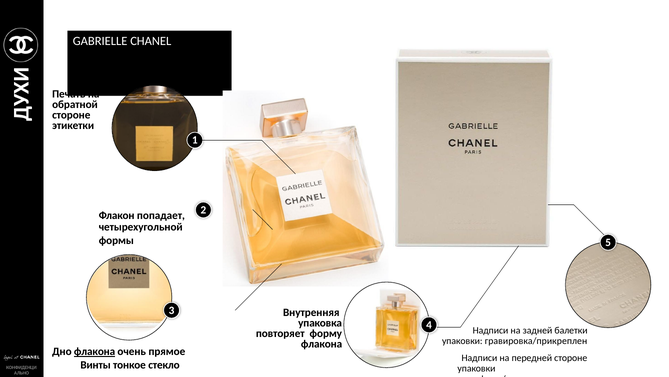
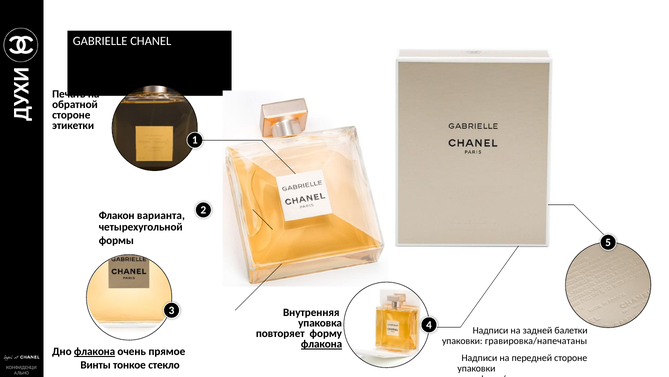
попадает: попадает -> варианта
гравировка/прикреплен: гравировка/прикреплен -> гравировка/напечатаны
флакона at (322, 344) underline: none -> present
